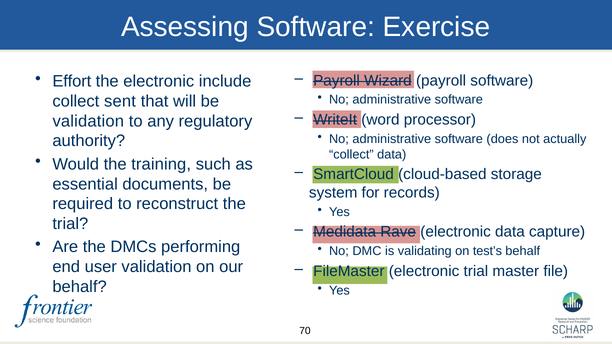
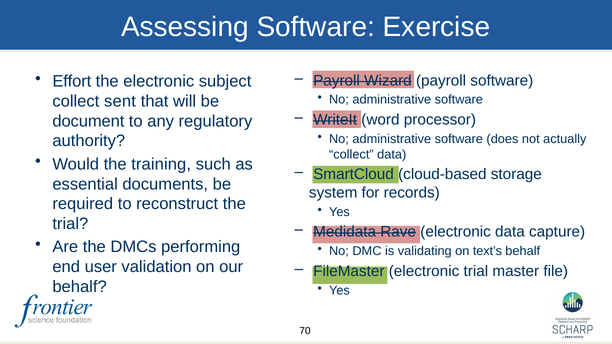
include: include -> subject
validation at (88, 121): validation -> document
test’s: test’s -> text’s
